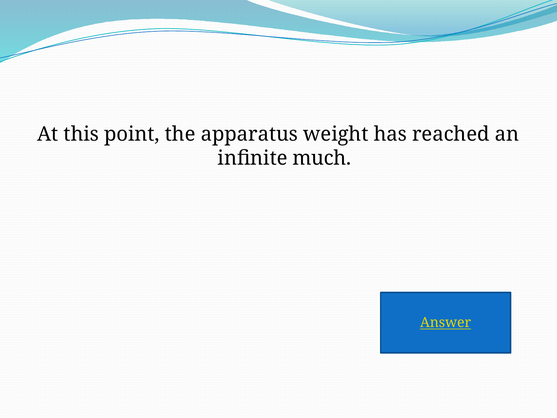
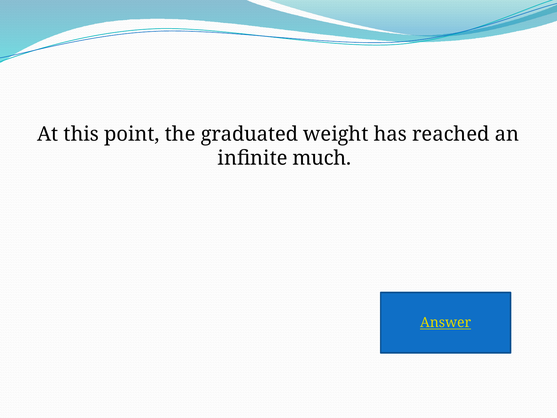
apparatus: apparatus -> graduated
